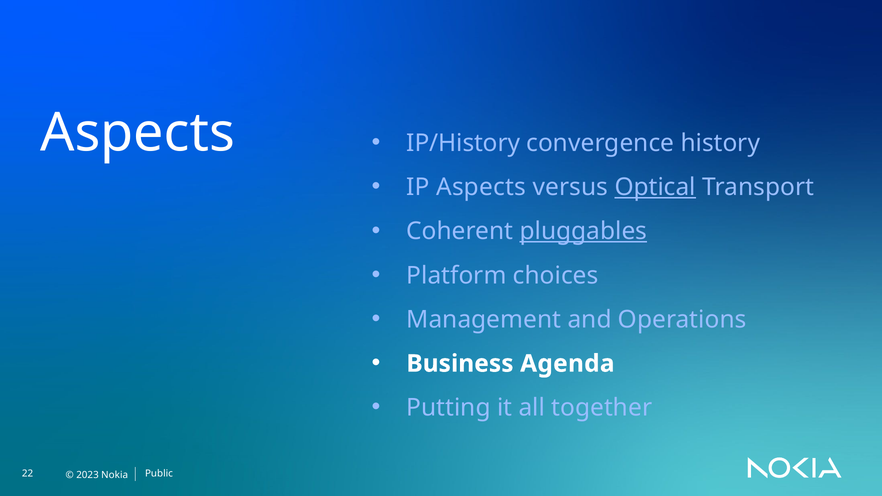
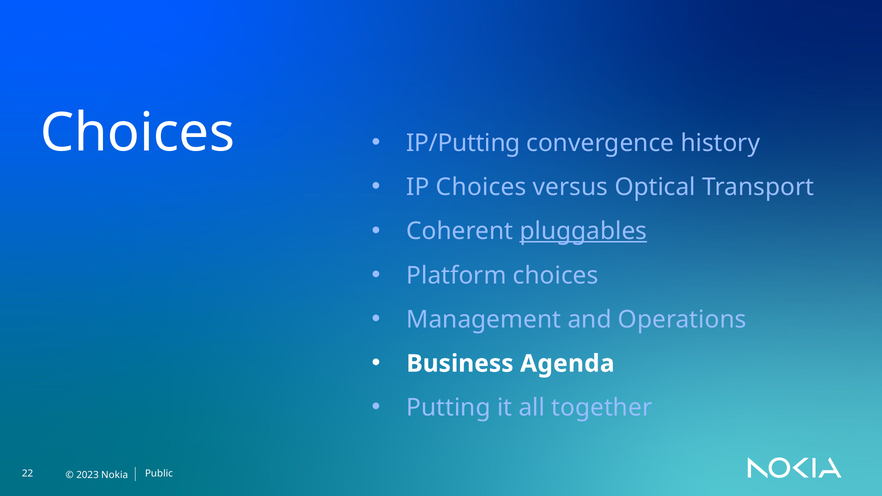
Aspects at (138, 133): Aspects -> Choices
IP/History: IP/History -> IP/Putting
IP Aspects: Aspects -> Choices
Optical underline: present -> none
